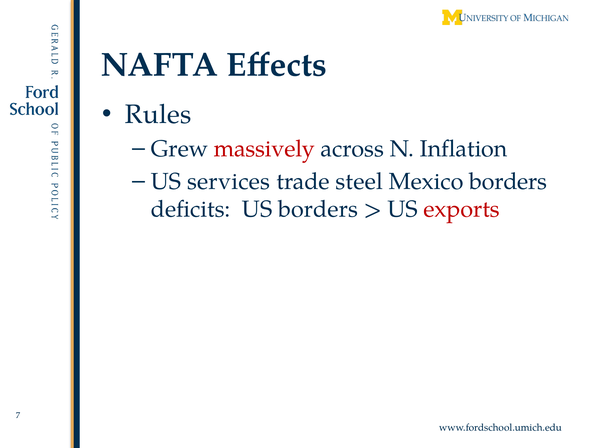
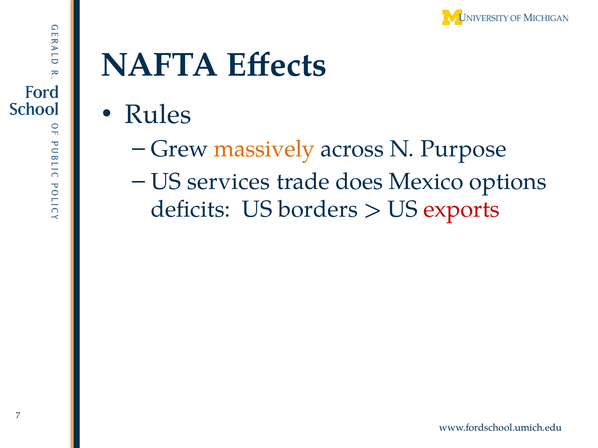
massively colour: red -> orange
Inflation: Inflation -> Purpose
steel: steel -> does
Mexico borders: borders -> options
